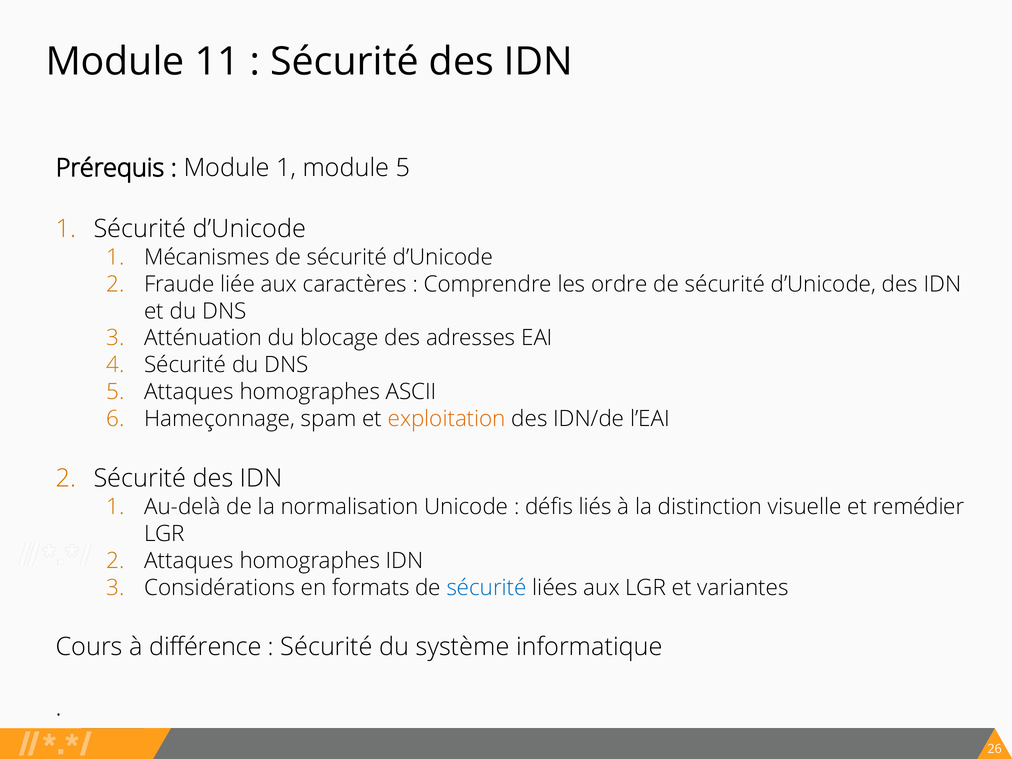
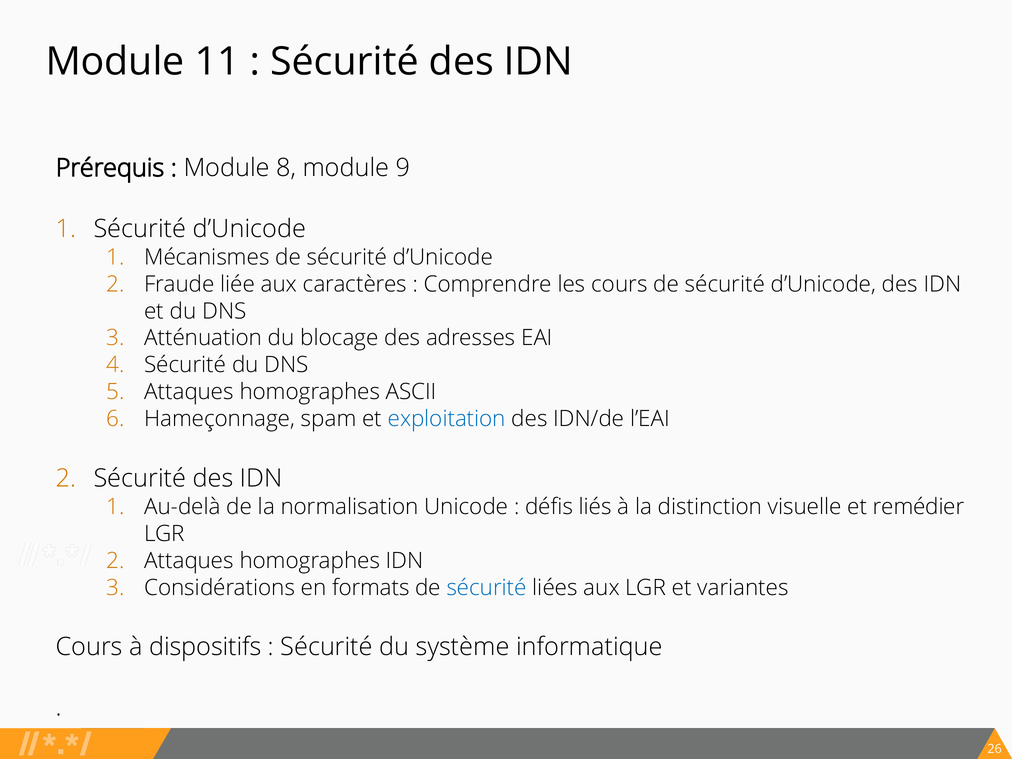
Module 1: 1 -> 8
module 5: 5 -> 9
les ordre: ordre -> cours
exploitation colour: orange -> blue
différence: différence -> dispositifs
